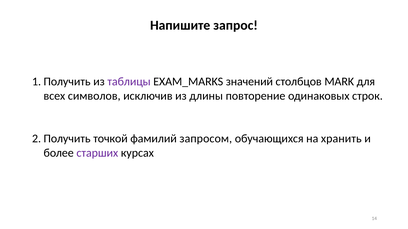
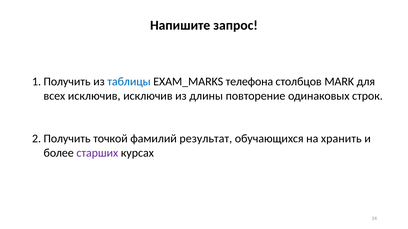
таблицы colour: purple -> blue
значений: значений -> телефона
всех символов: символов -> исключив
запросом: запросом -> результат
